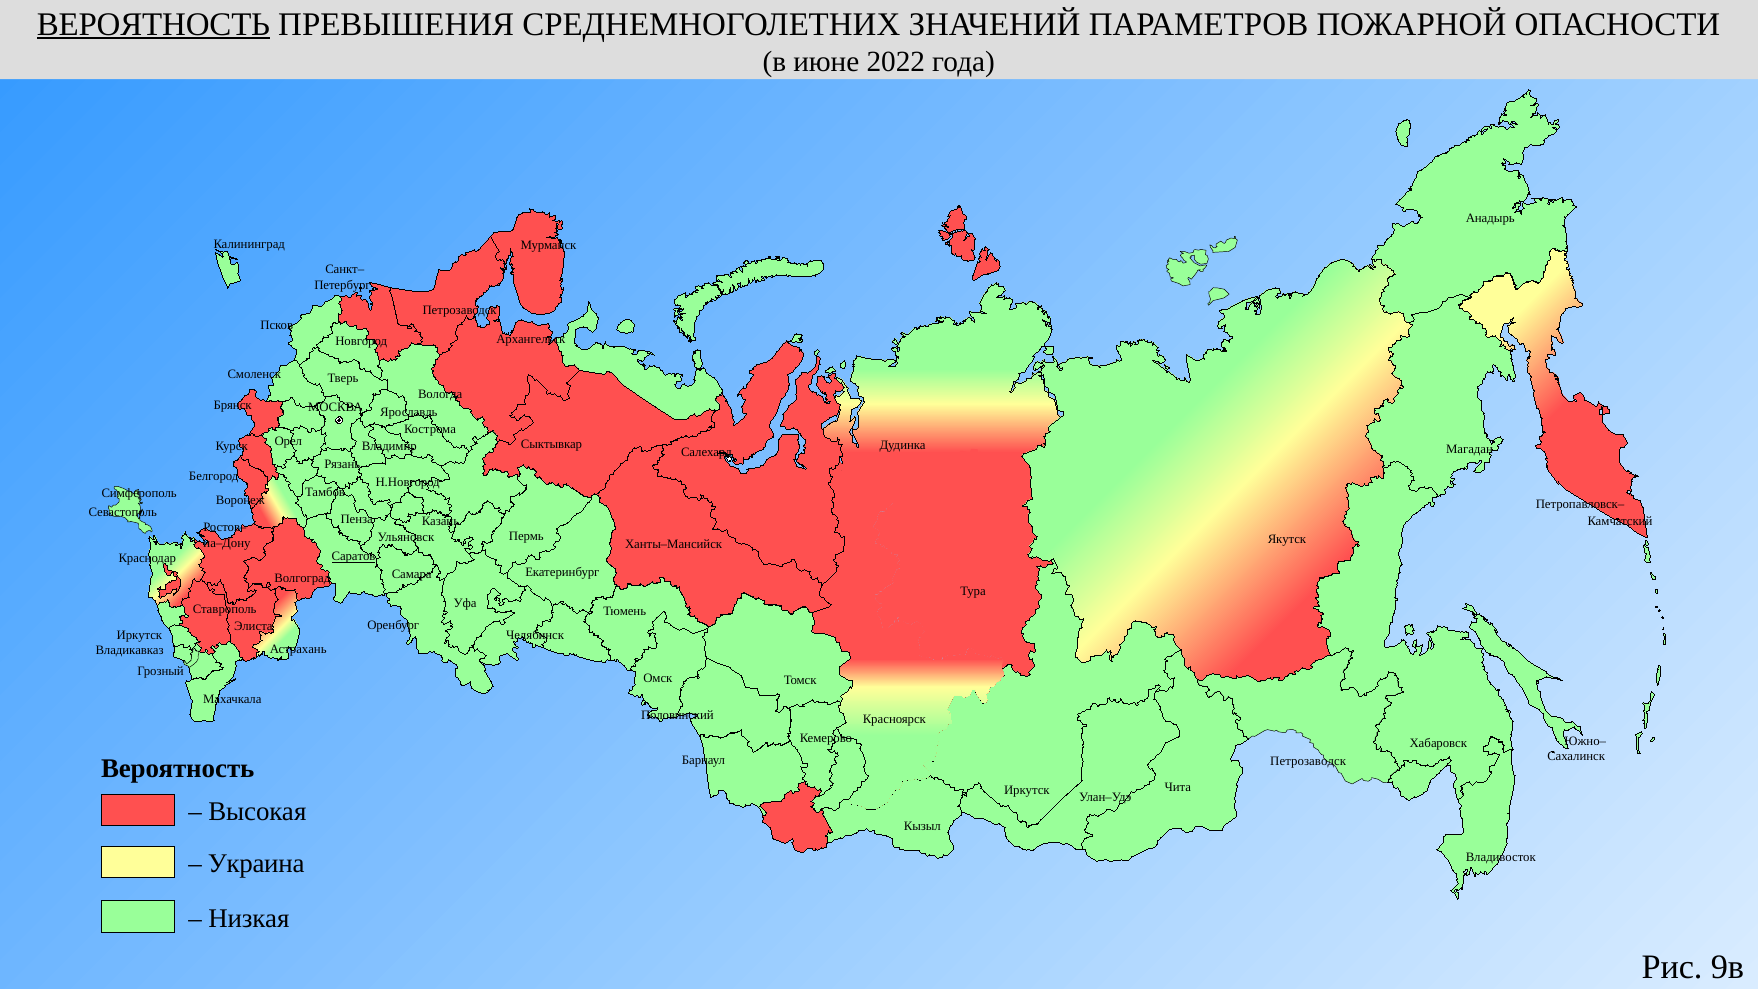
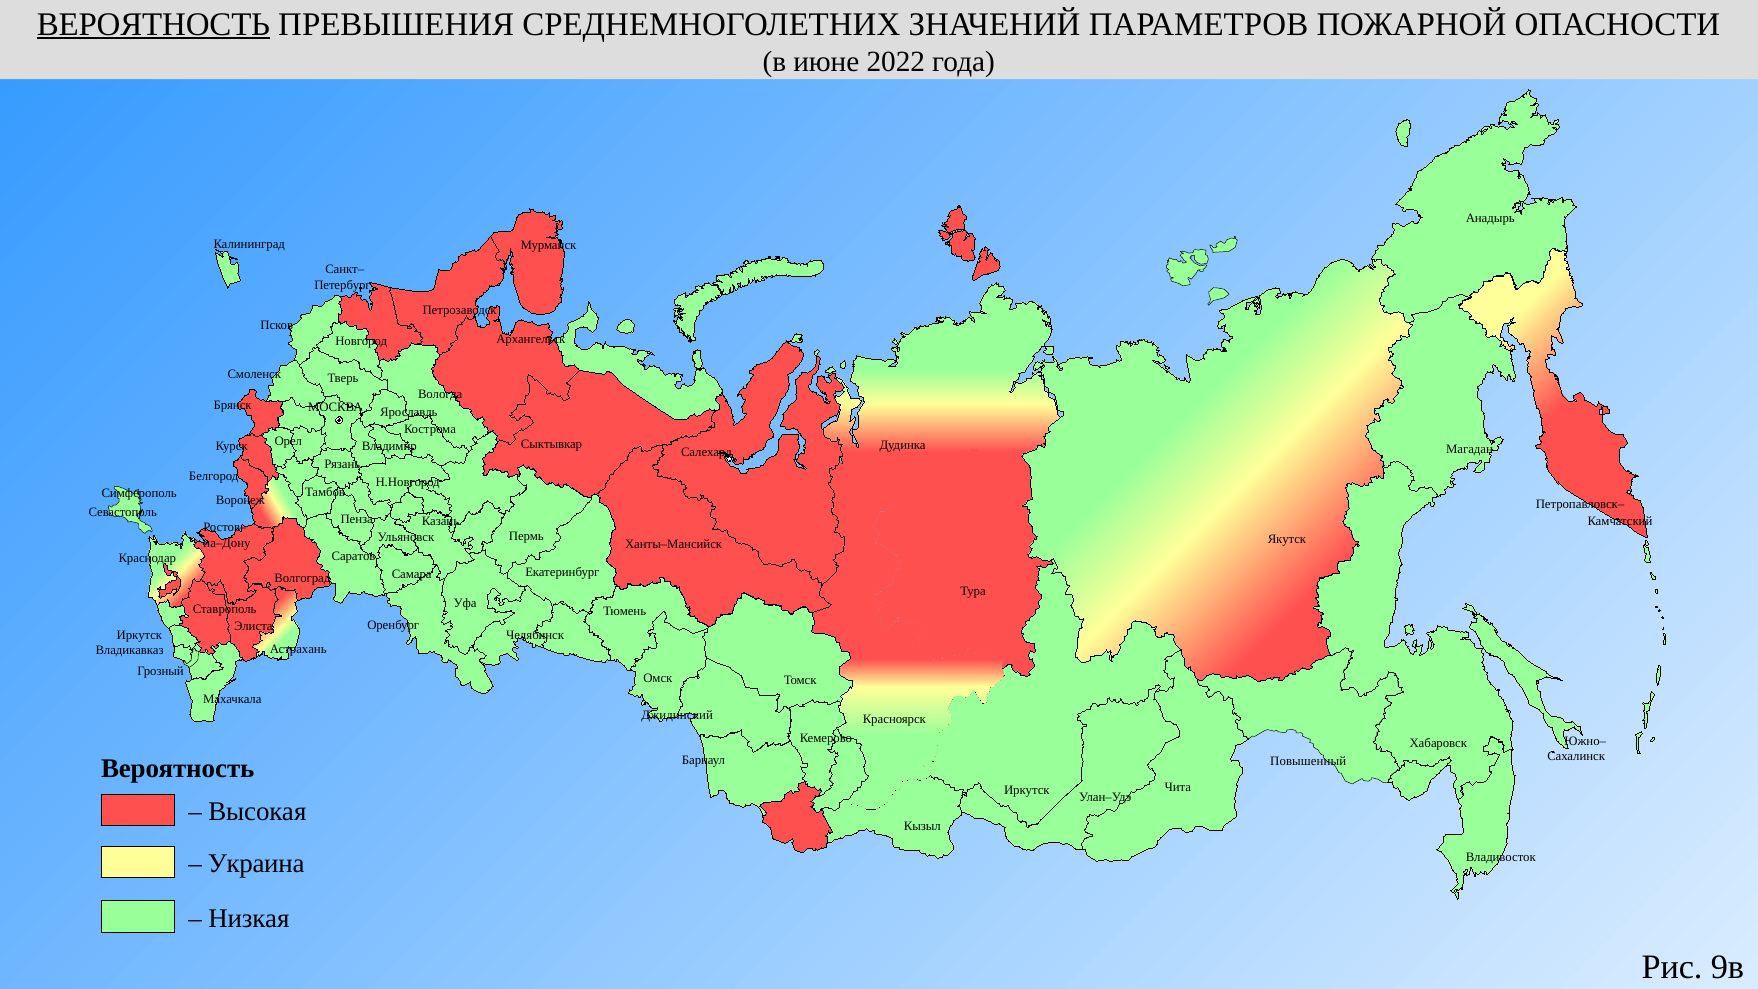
Саратов underline: present -> none
Половинский: Половинский -> Джидинский
Петрозаводск at (1308, 761): Петрозаводск -> Повышенный
